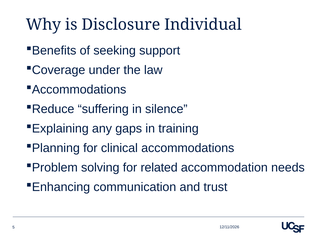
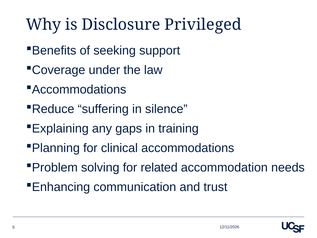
Individual: Individual -> Privileged
